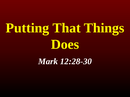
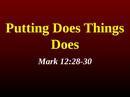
Putting That: That -> Does
